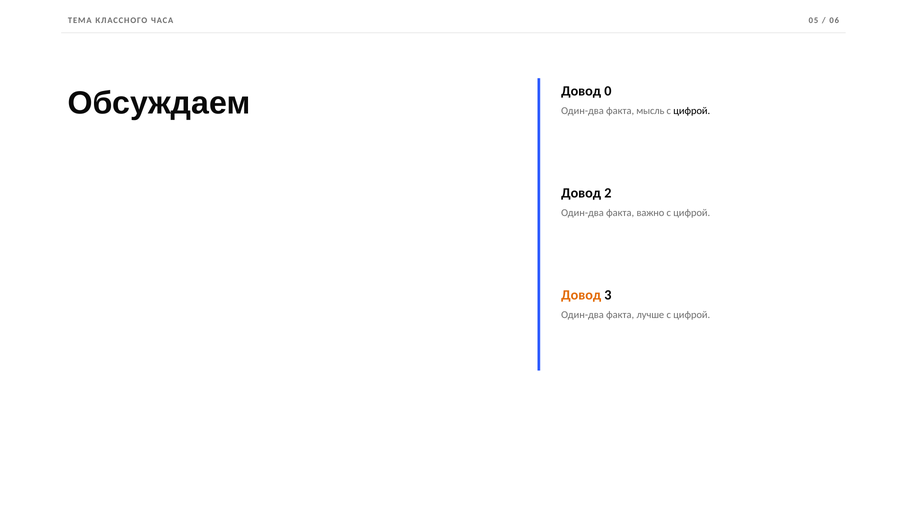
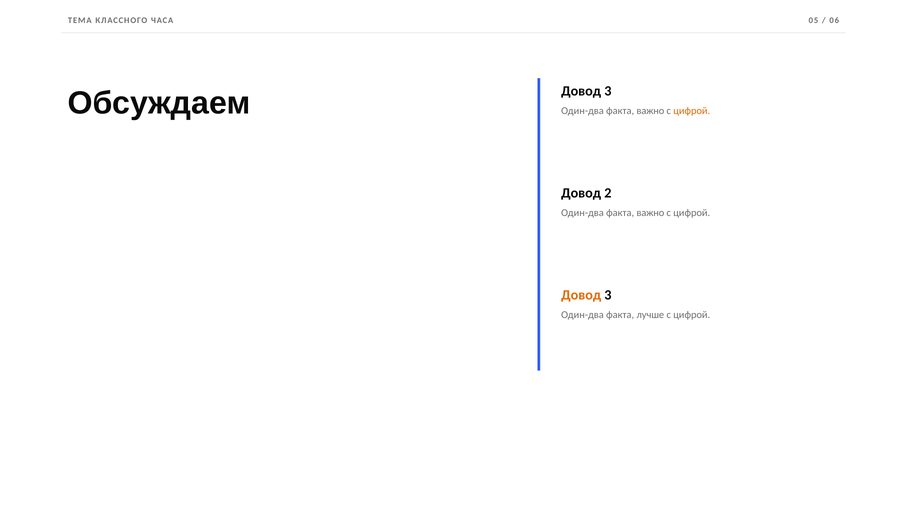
Обсуждаем Довод 0: 0 -> 3
мысль at (650, 111): мысль -> важно
цифрой at (692, 111) colour: black -> orange
